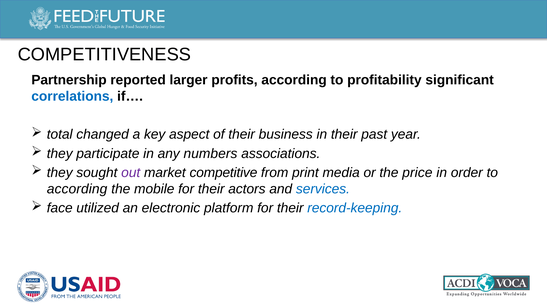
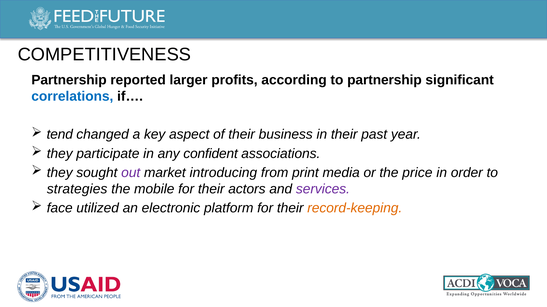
to profitability: profitability -> partnership
total: total -> tend
numbers: numbers -> confident
competitive: competitive -> introducing
according at (77, 189): according -> strategies
services colour: blue -> purple
record-keeping colour: blue -> orange
